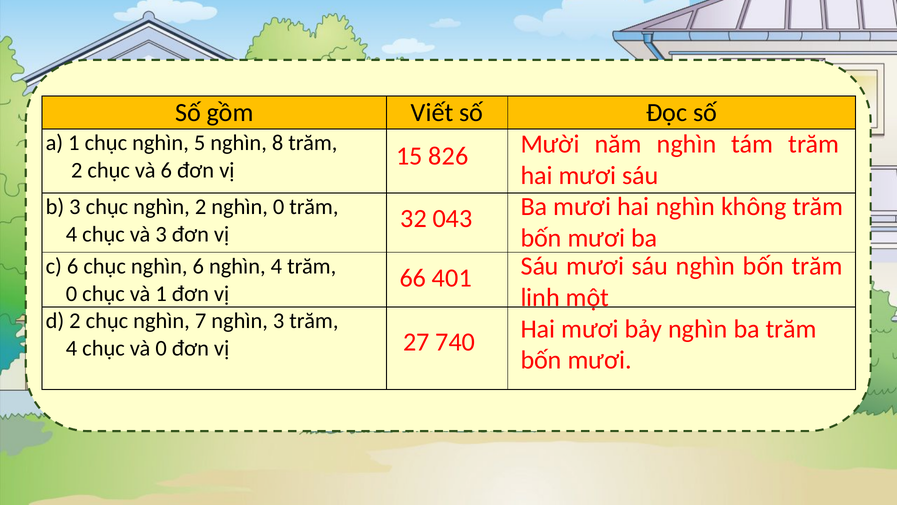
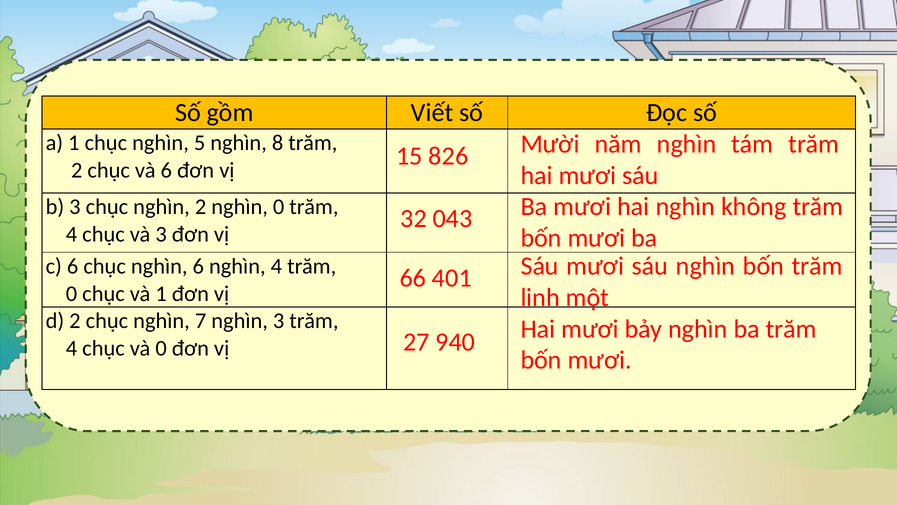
740: 740 -> 940
